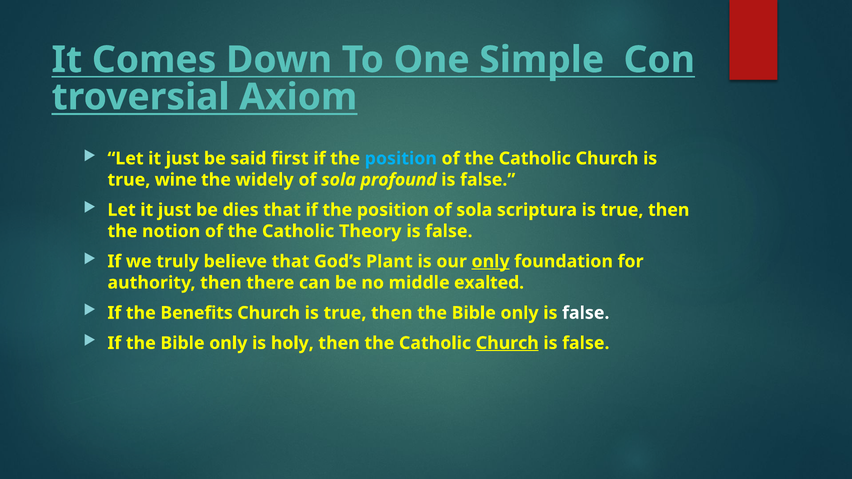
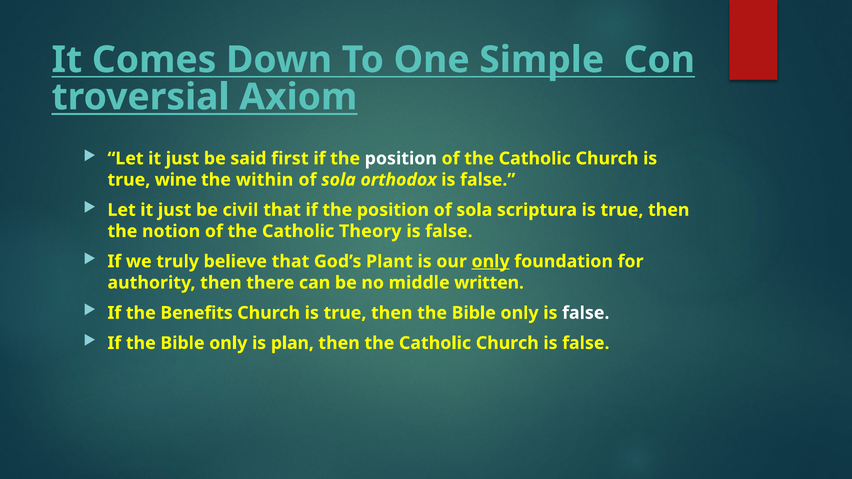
position at (401, 159) colour: light blue -> white
widely: widely -> within
profound: profound -> orthodox
dies: dies -> civil
exalted: exalted -> written
holy: holy -> plan
Church at (507, 343) underline: present -> none
